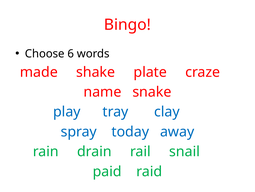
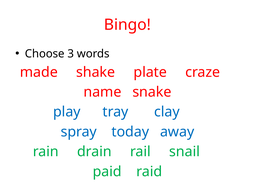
6: 6 -> 3
